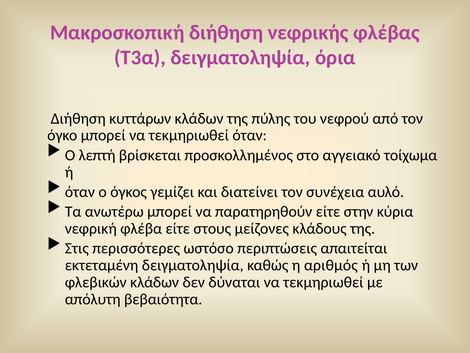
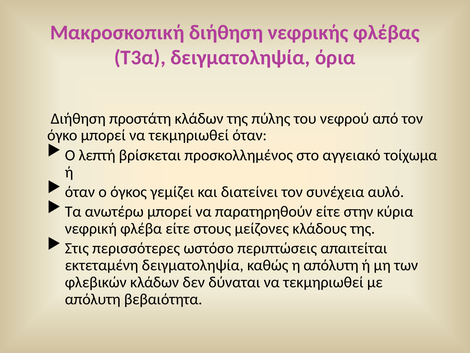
κυττάρων: κυττάρων -> προστάτη
η αριθμός: αριθμός -> απόλυτη
